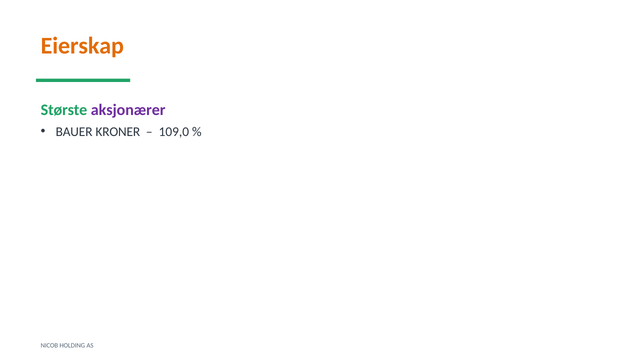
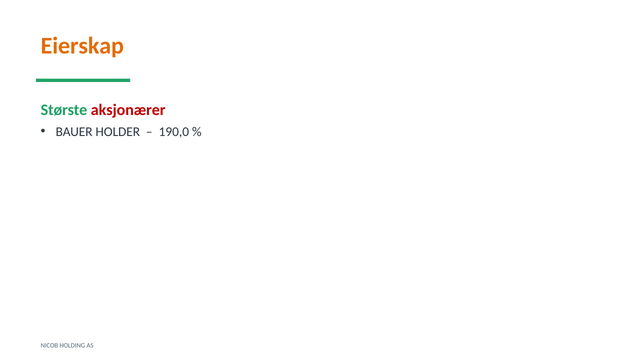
aksjonærer colour: purple -> red
KRONER: KRONER -> HOLDER
109,0: 109,0 -> 190,0
